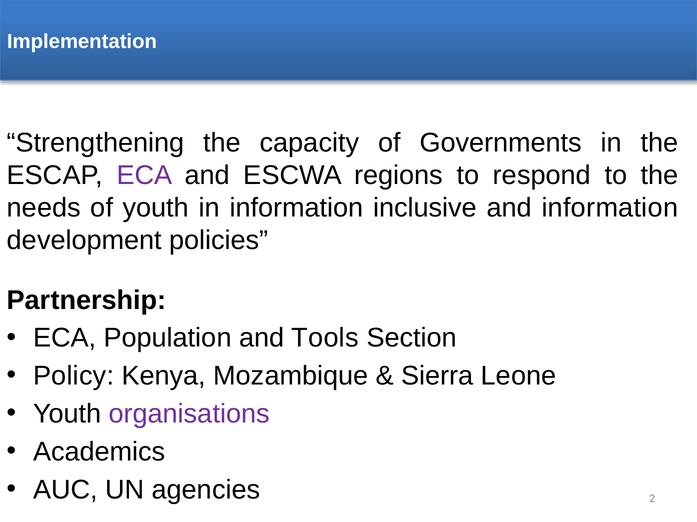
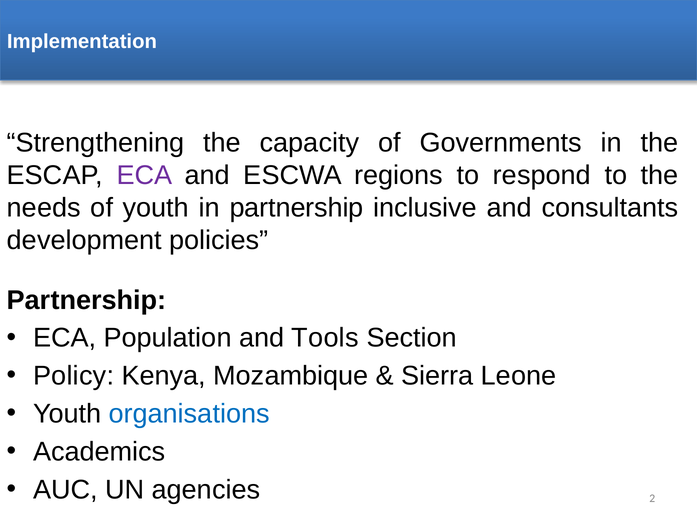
in information: information -> partnership
and information: information -> consultants
organisations colour: purple -> blue
